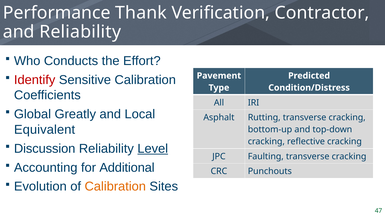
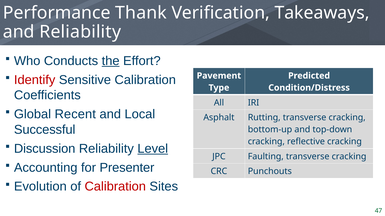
Contractor: Contractor -> Takeaways
the underline: none -> present
Greatly: Greatly -> Recent
Equivalent: Equivalent -> Successful
Additional: Additional -> Presenter
Calibration at (115, 187) colour: orange -> red
